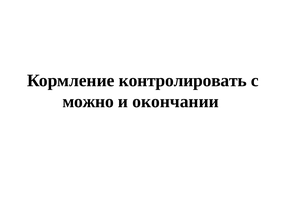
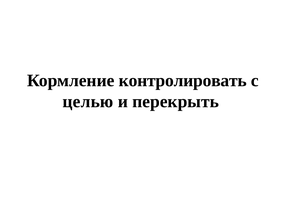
можно: можно -> целью
окончании: окончании -> перекрыть
